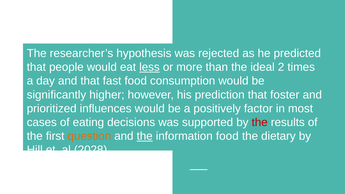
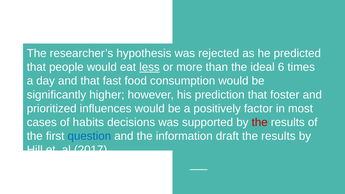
2: 2 -> 6
eating: eating -> habits
question colour: orange -> blue
the at (145, 136) underline: present -> none
information food: food -> draft
dietary at (278, 136): dietary -> results
2028: 2028 -> 2017
